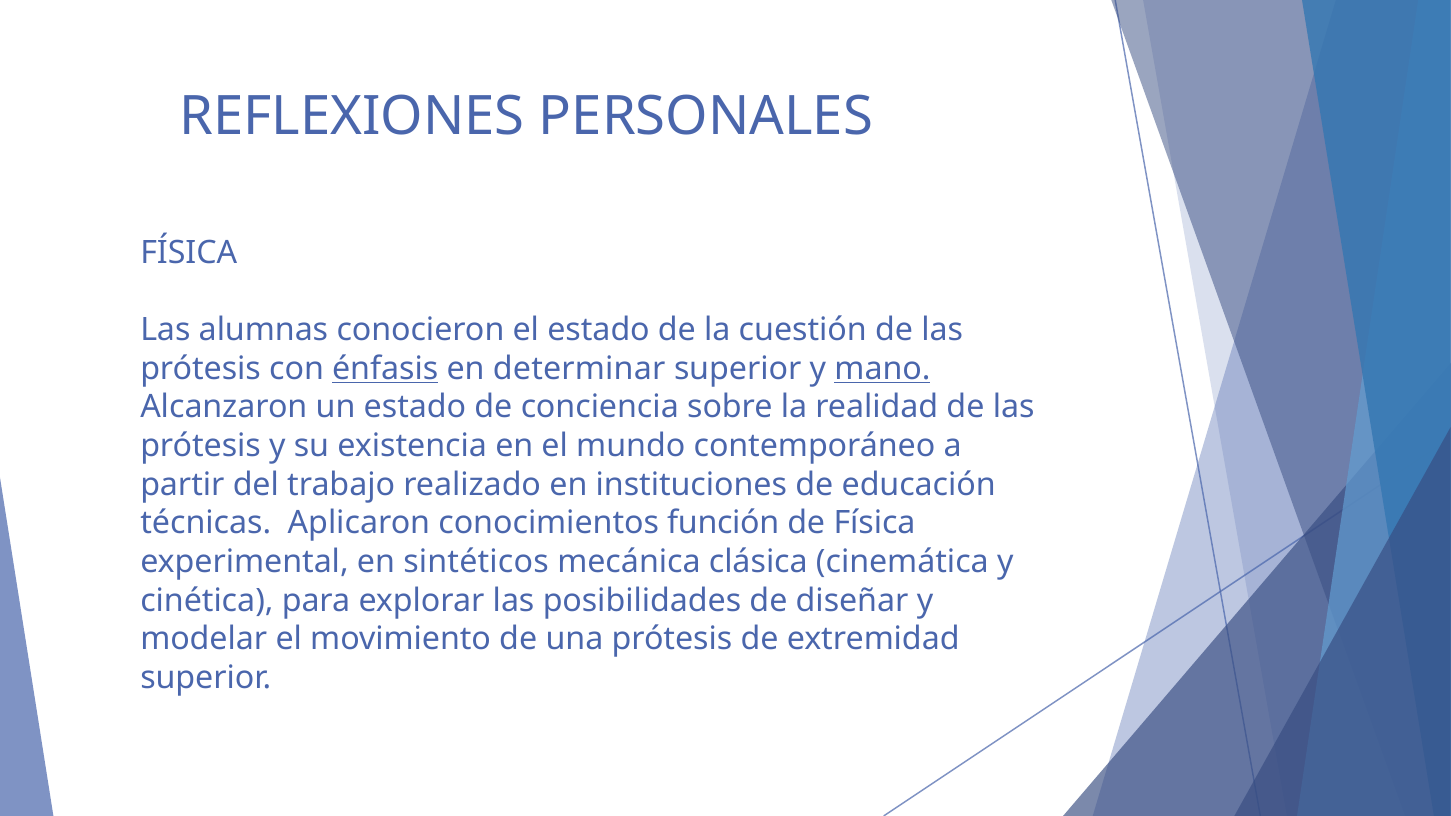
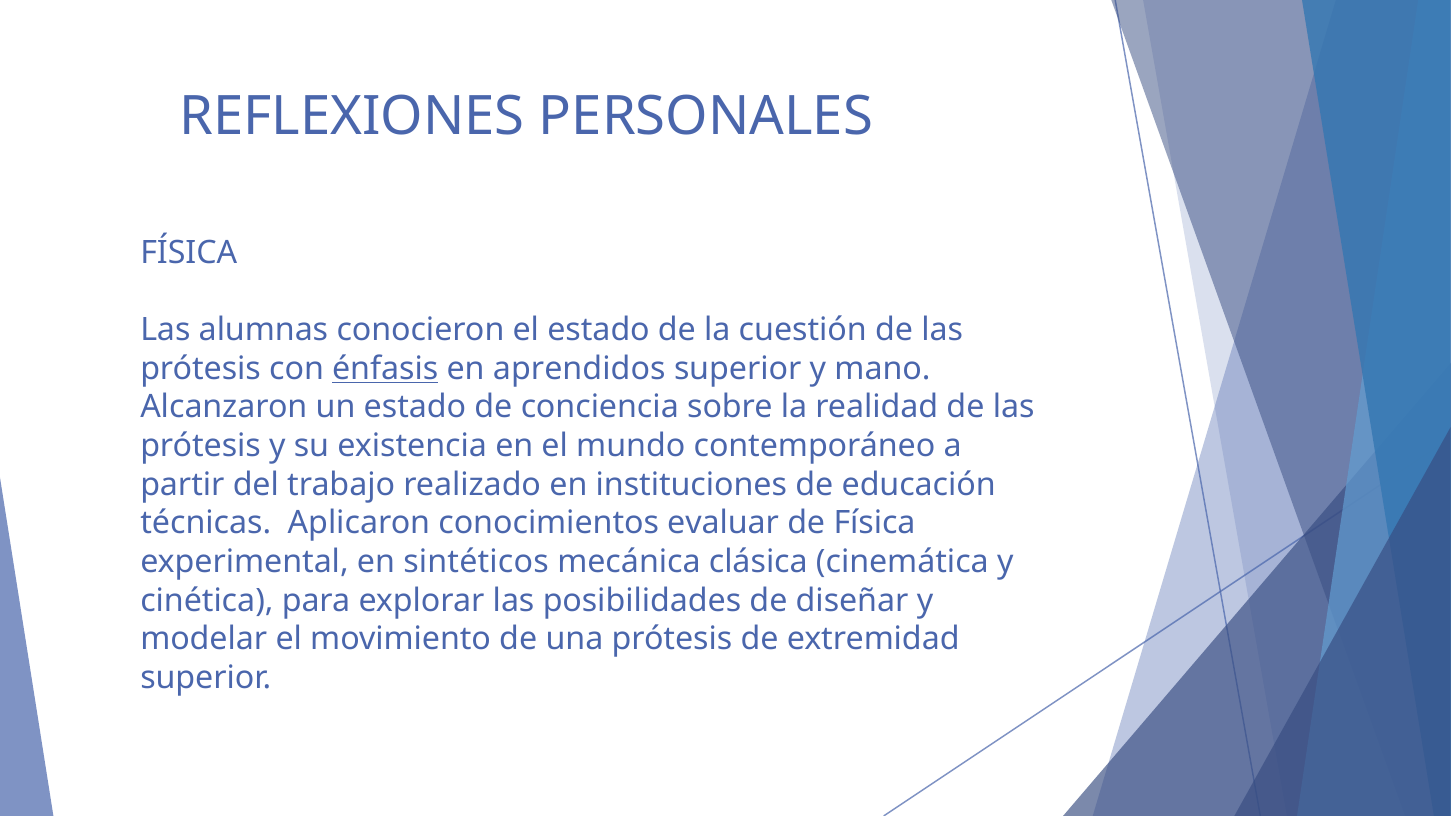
determinar: determinar -> aprendidos
mano underline: present -> none
función: función -> evaluar
